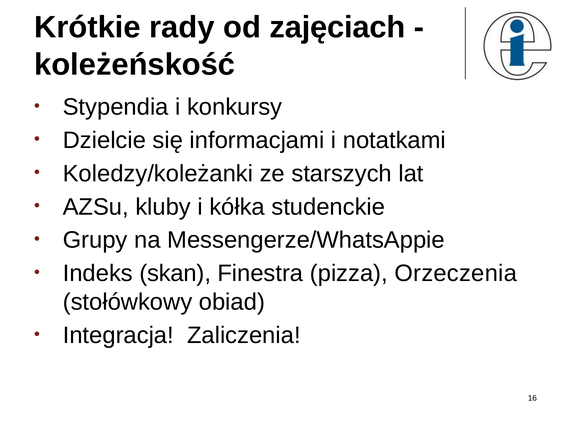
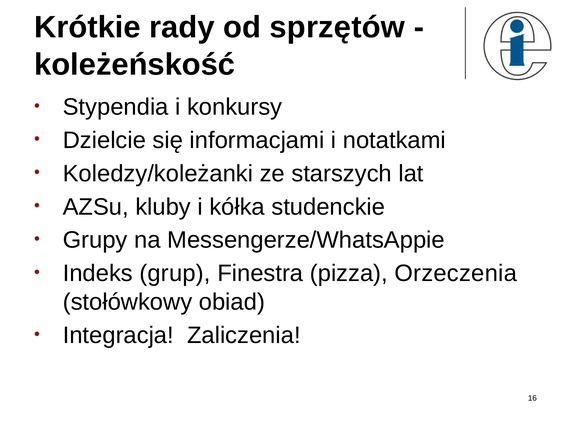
zajęciach: zajęciach -> sprzętów
skan: skan -> grup
